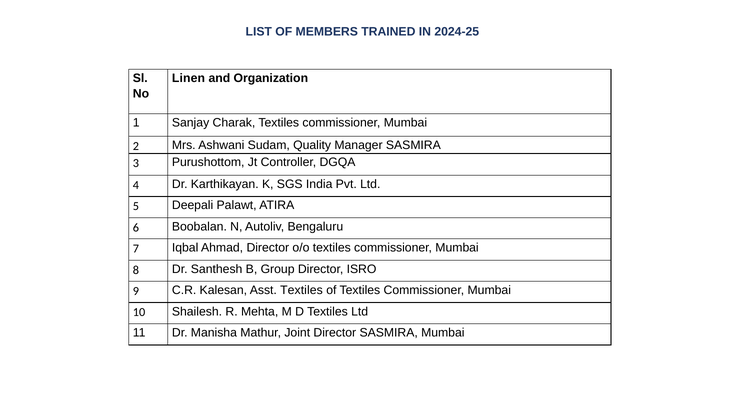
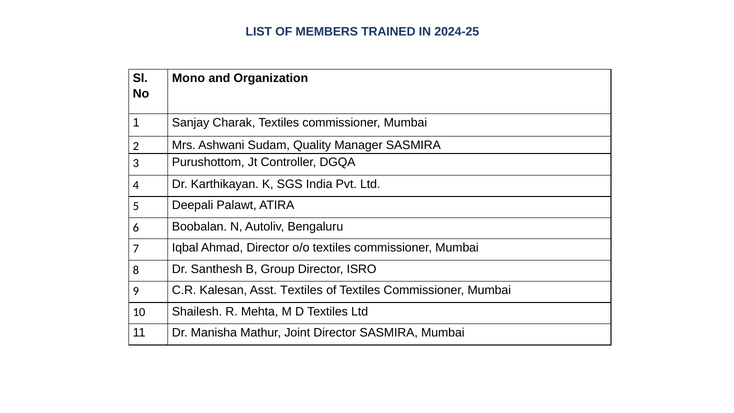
Linen: Linen -> Mono
